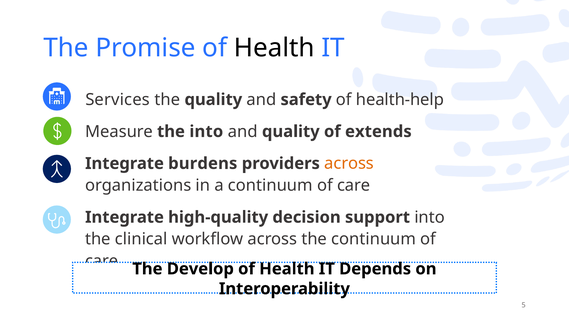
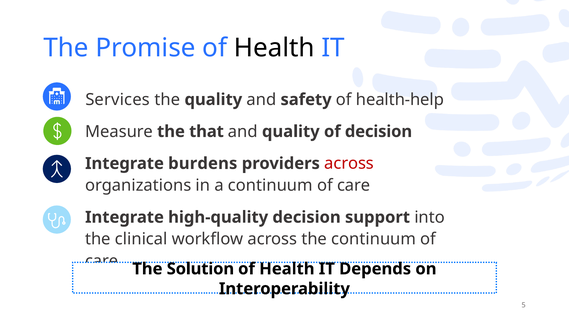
the into: into -> that
of extends: extends -> decision
across at (349, 163) colour: orange -> red
Develop: Develop -> Solution
